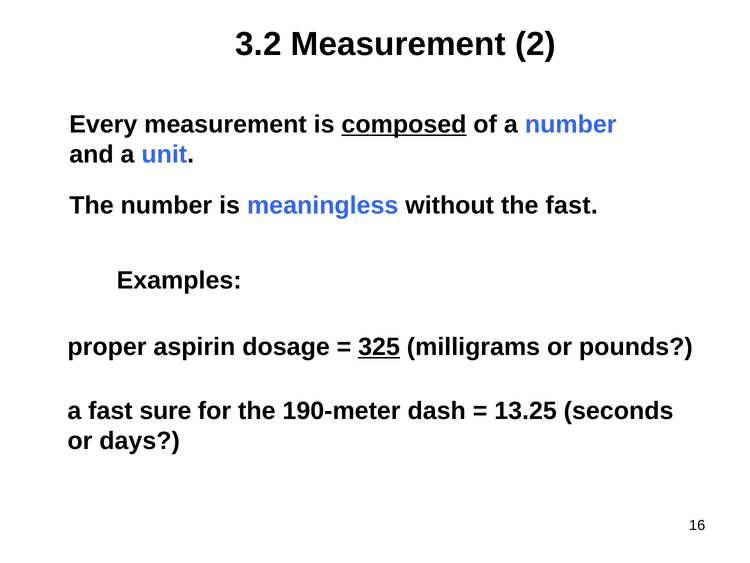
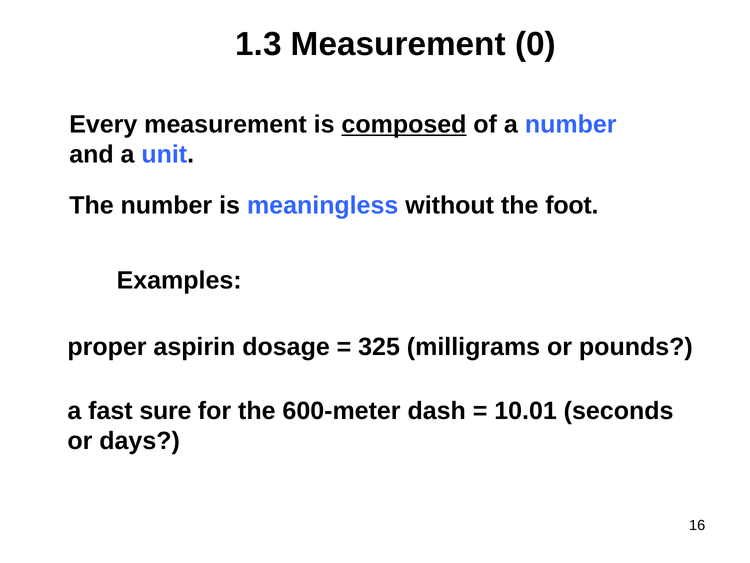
3.2: 3.2 -> 1.3
2: 2 -> 0
the fast: fast -> foot
325 underline: present -> none
190-meter: 190-meter -> 600-meter
13.25: 13.25 -> 10.01
